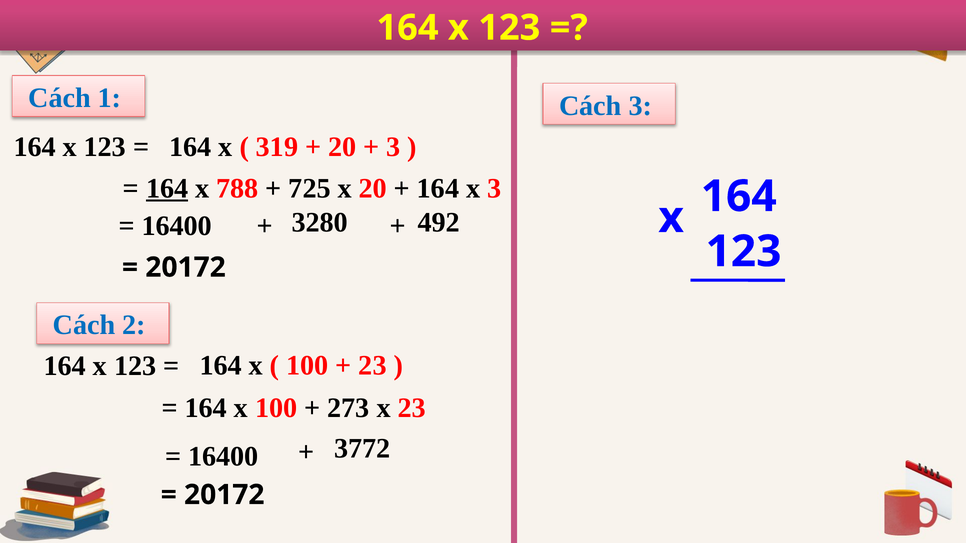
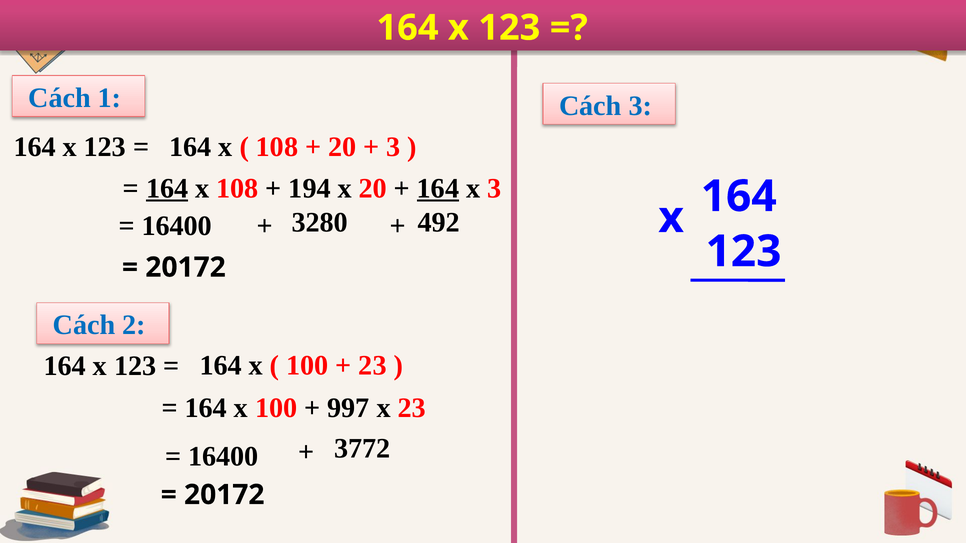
319 at (277, 147): 319 -> 108
x 788: 788 -> 108
725: 725 -> 194
164 at (438, 188) underline: none -> present
273: 273 -> 997
